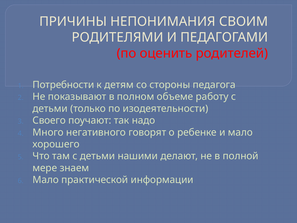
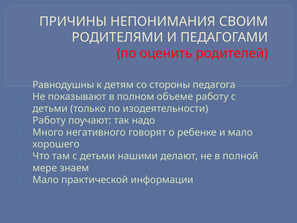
Потребности: Потребности -> Равнодушны
Своего at (49, 120): Своего -> Работу
